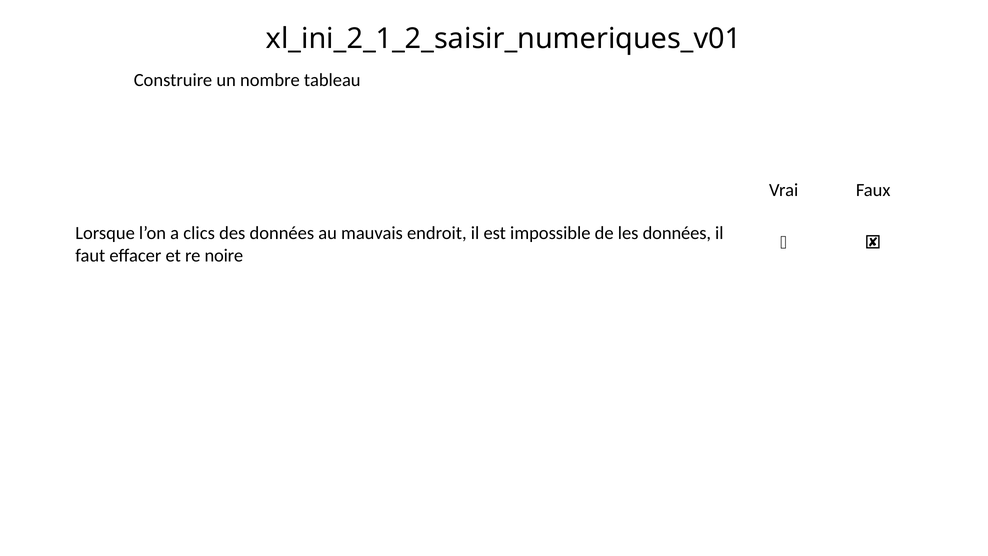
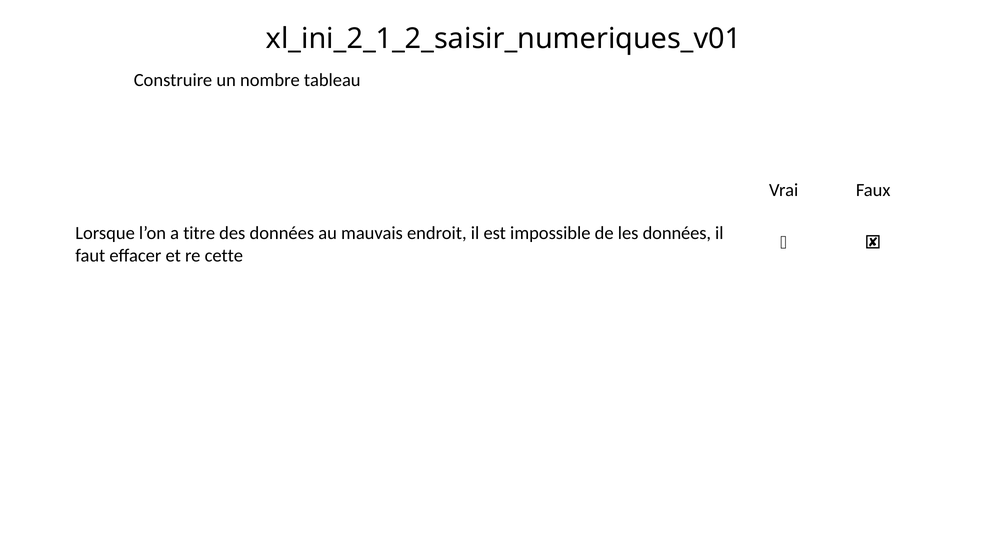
clics: clics -> titre
noire: noire -> cette
